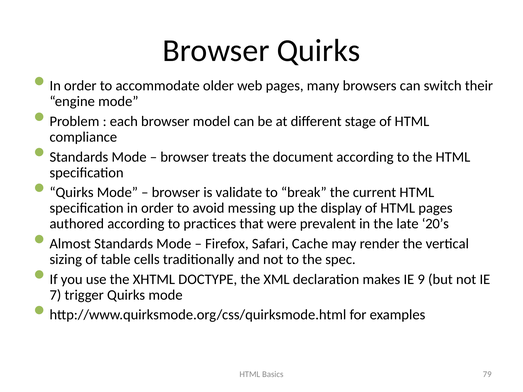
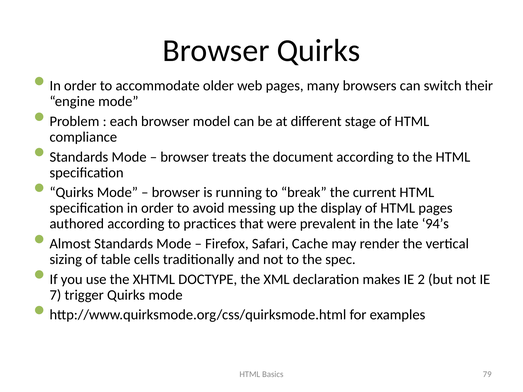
validate: validate -> running
20’s: 20’s -> 94’s
9: 9 -> 2
